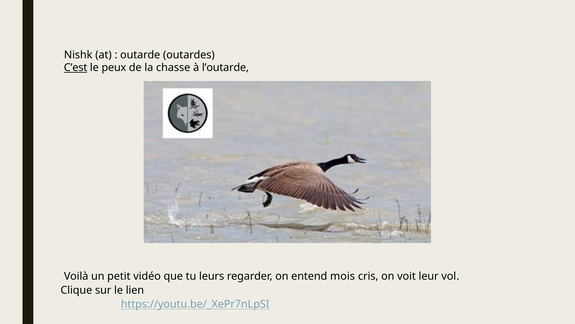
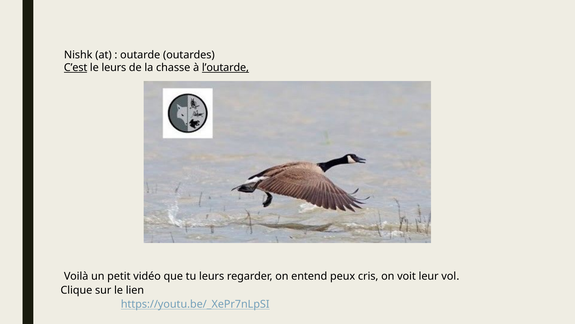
le peux: peux -> leurs
l’outarde underline: none -> present
mois: mois -> peux
